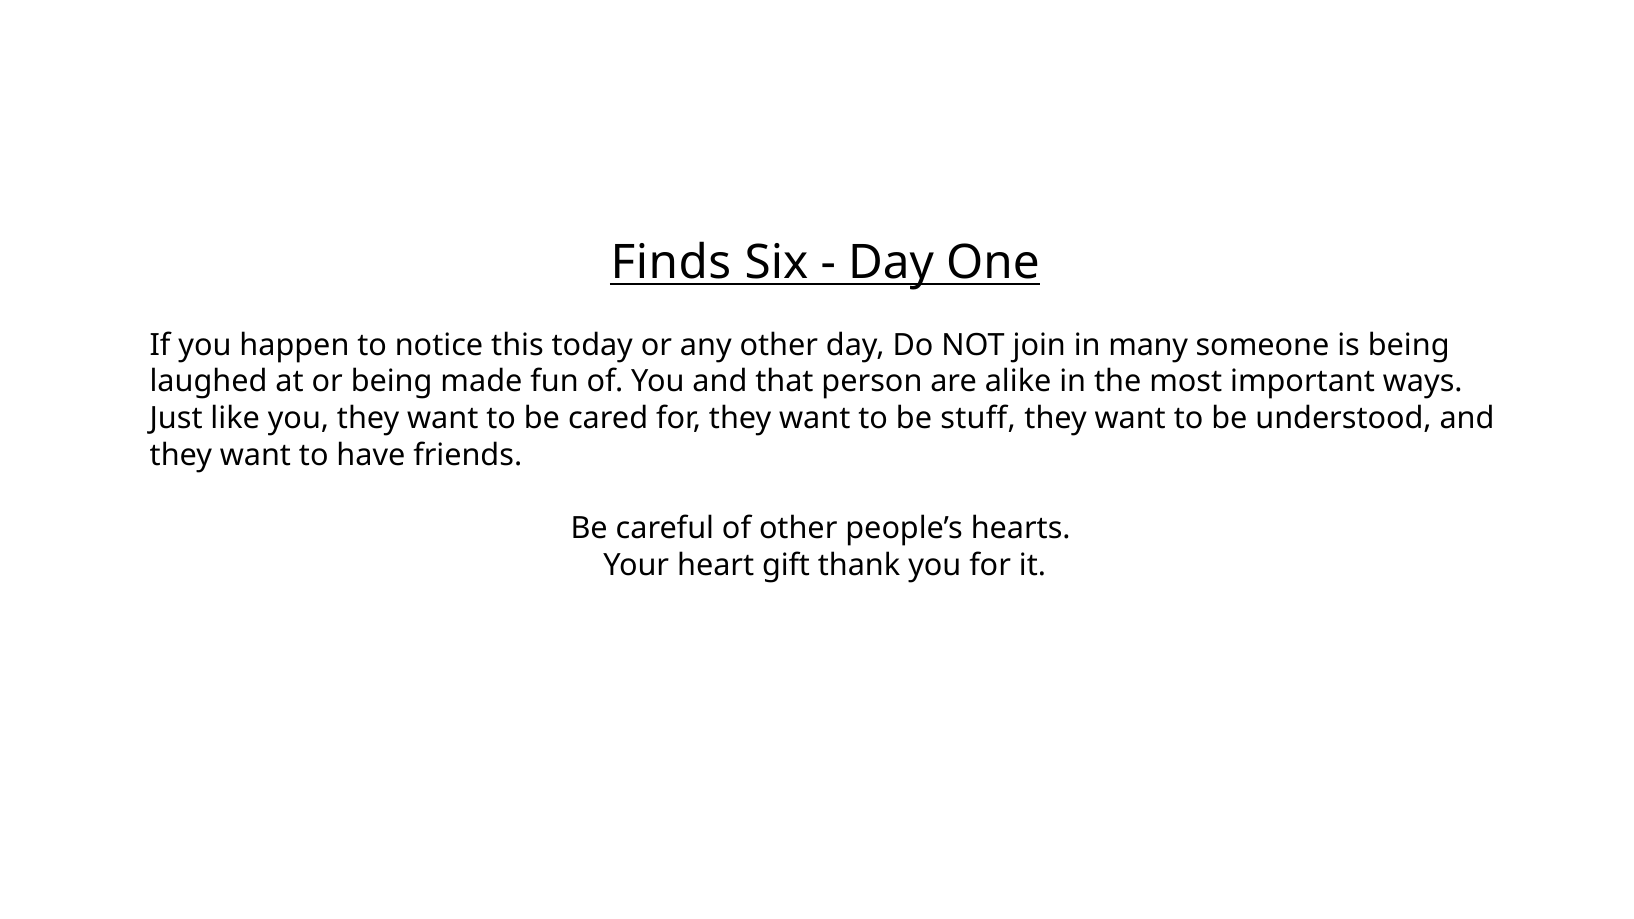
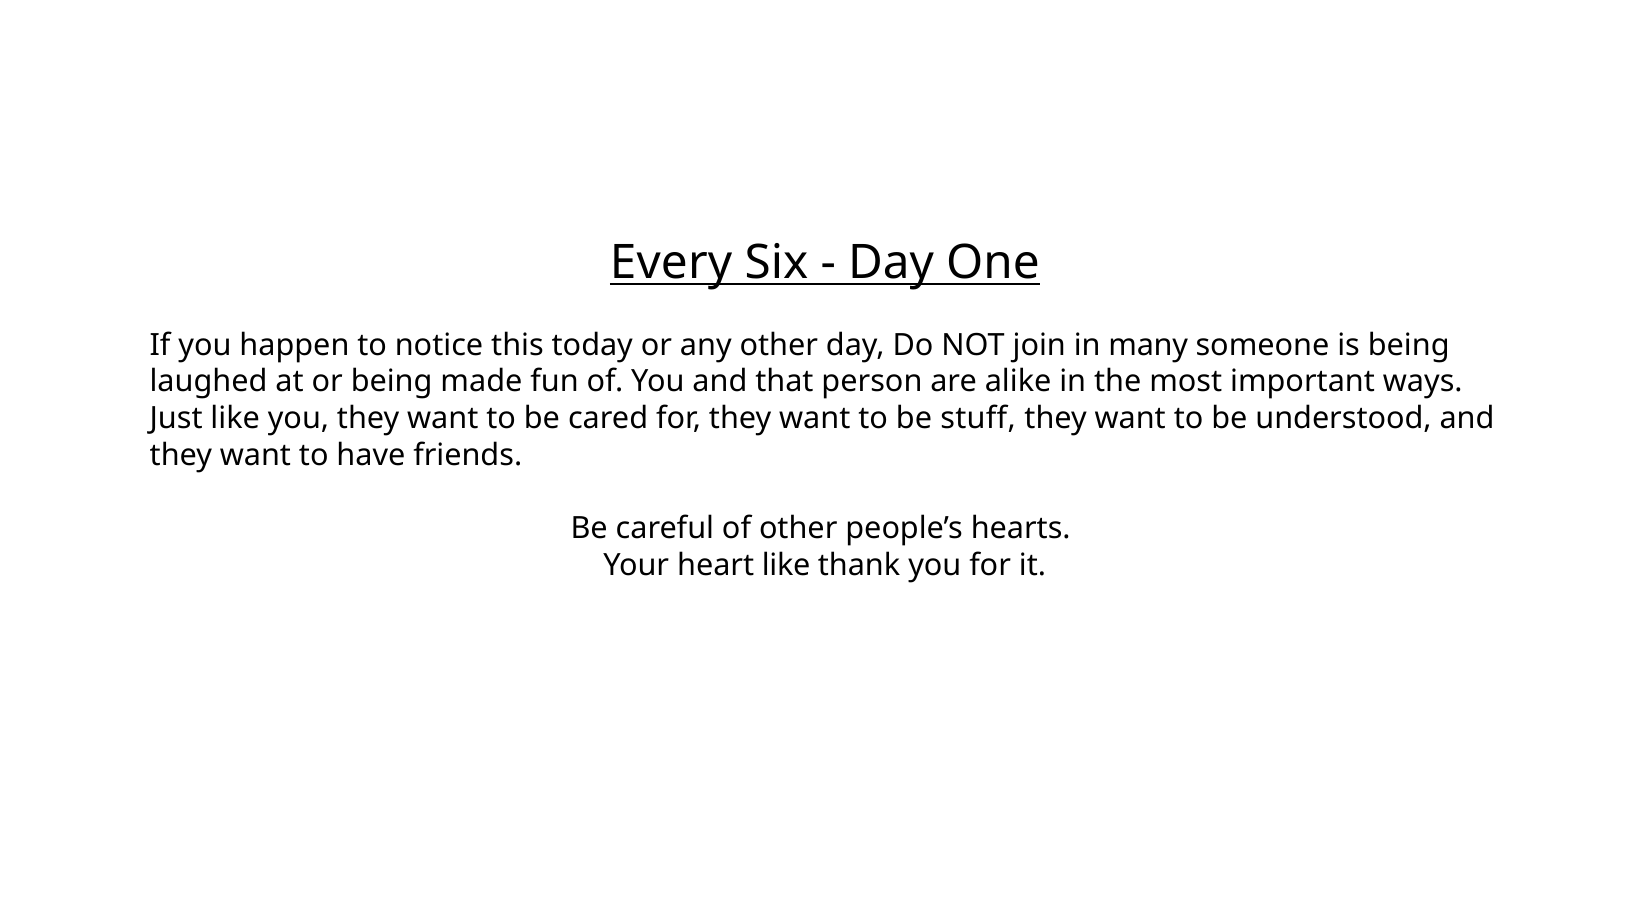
Finds: Finds -> Every
heart gift: gift -> like
